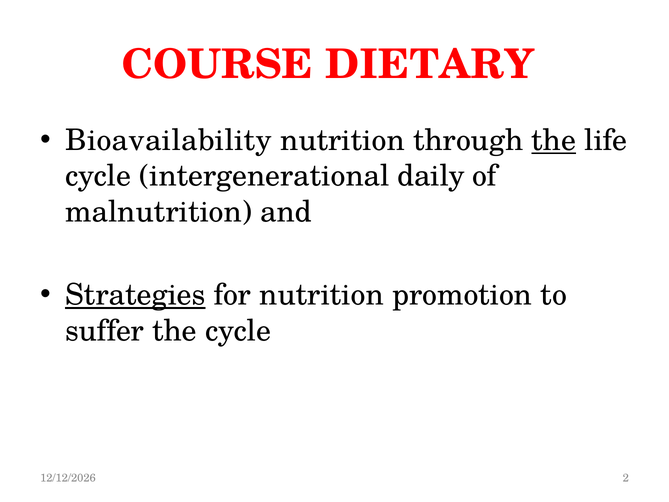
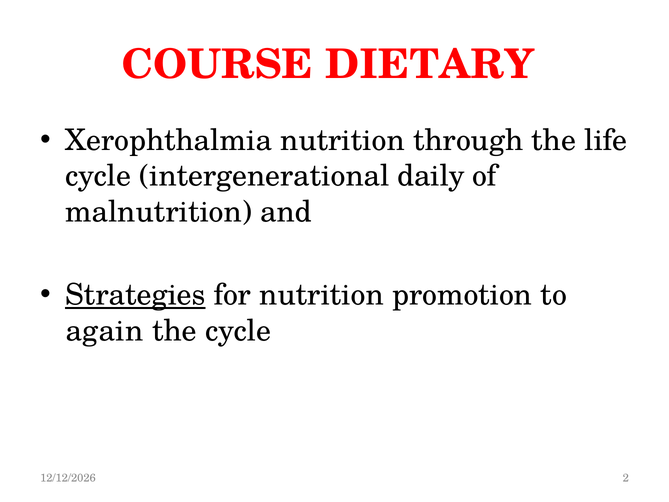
Bioavailability: Bioavailability -> Xerophthalmia
the at (554, 140) underline: present -> none
suffer: suffer -> again
